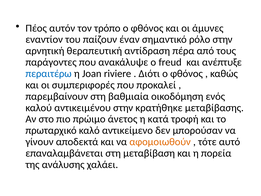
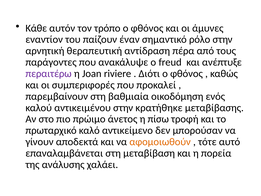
Πέος: Πέος -> Κάθε
περαιτέρω colour: blue -> purple
κατά: κατά -> πίσω
